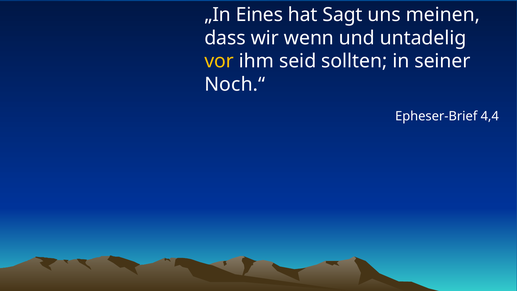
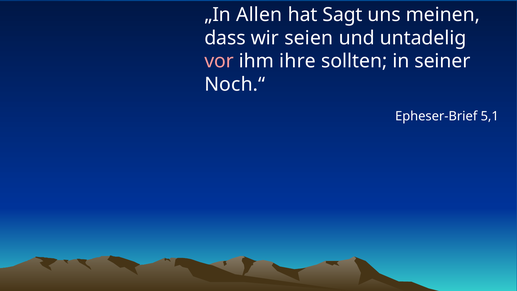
Eines: Eines -> Allen
wenn: wenn -> seien
vor colour: yellow -> pink
seid: seid -> ihre
4,4: 4,4 -> 5,1
